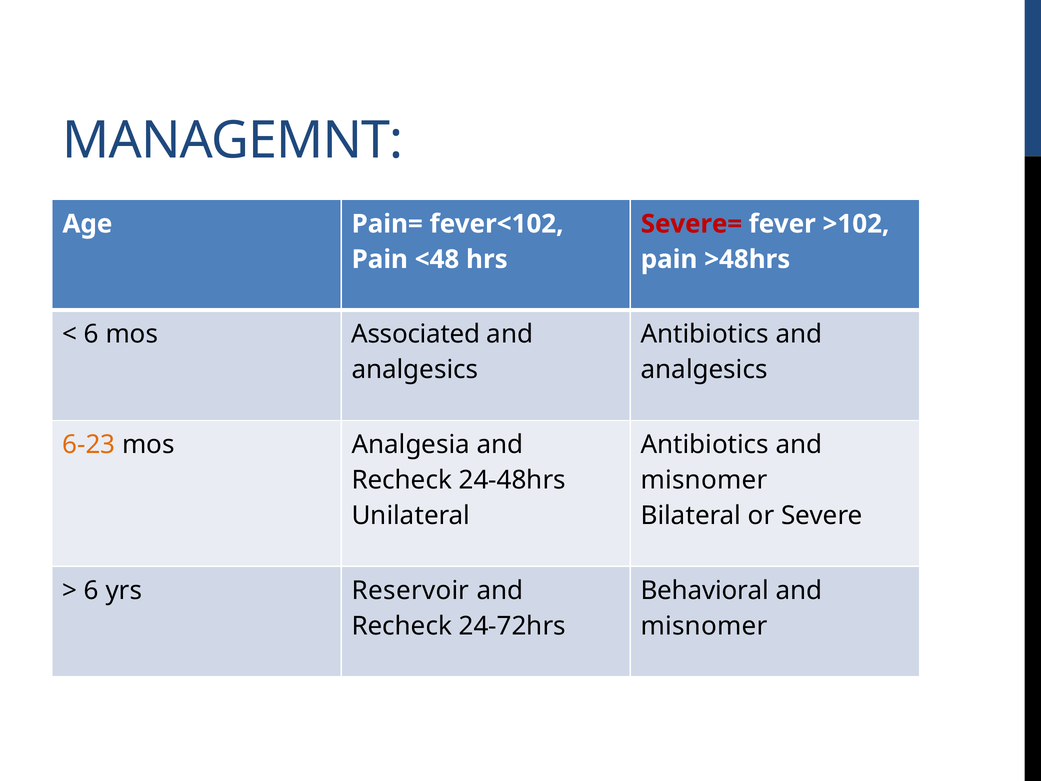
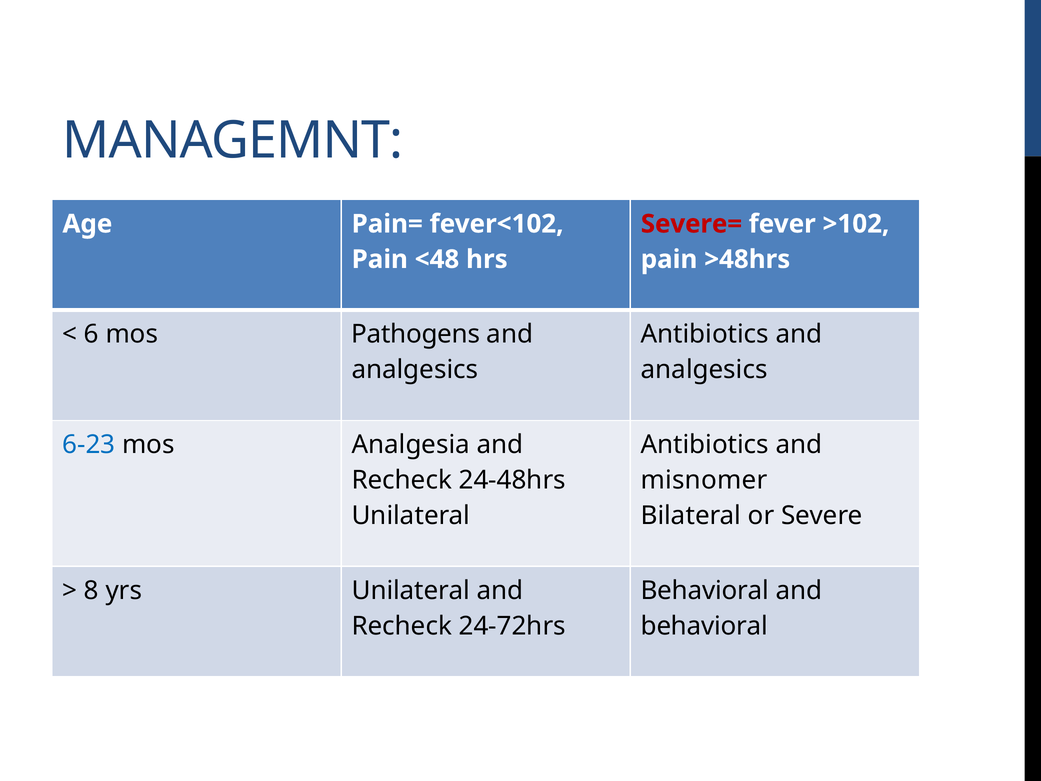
Associated: Associated -> Pathogens
6-23 colour: orange -> blue
6 at (91, 591): 6 -> 8
yrs Reservoir: Reservoir -> Unilateral
misnomer at (704, 626): misnomer -> behavioral
